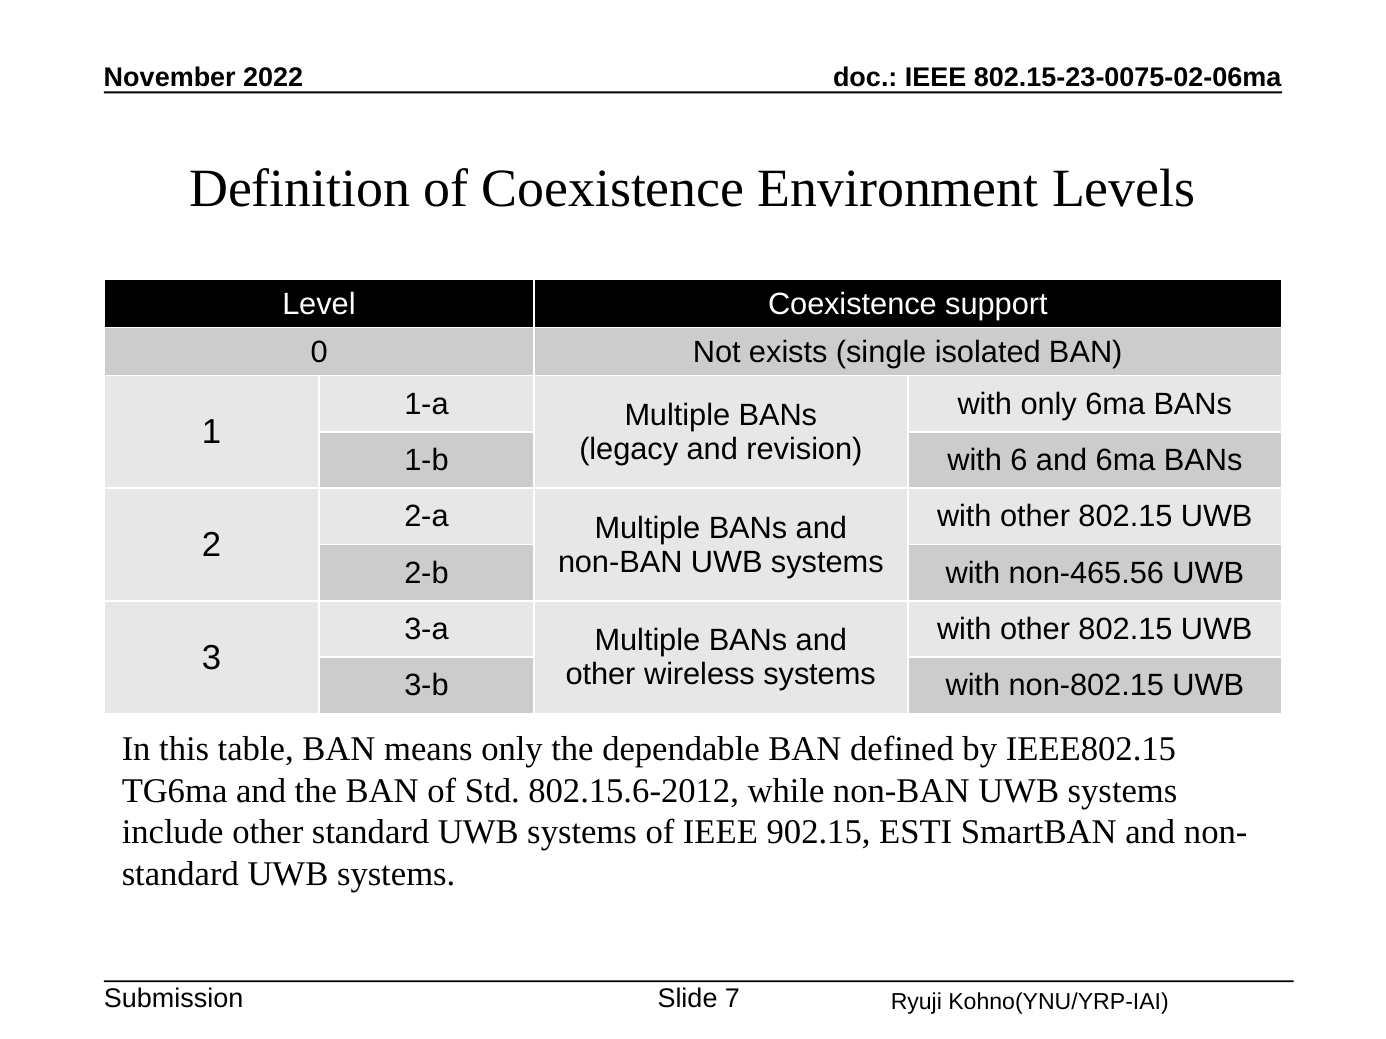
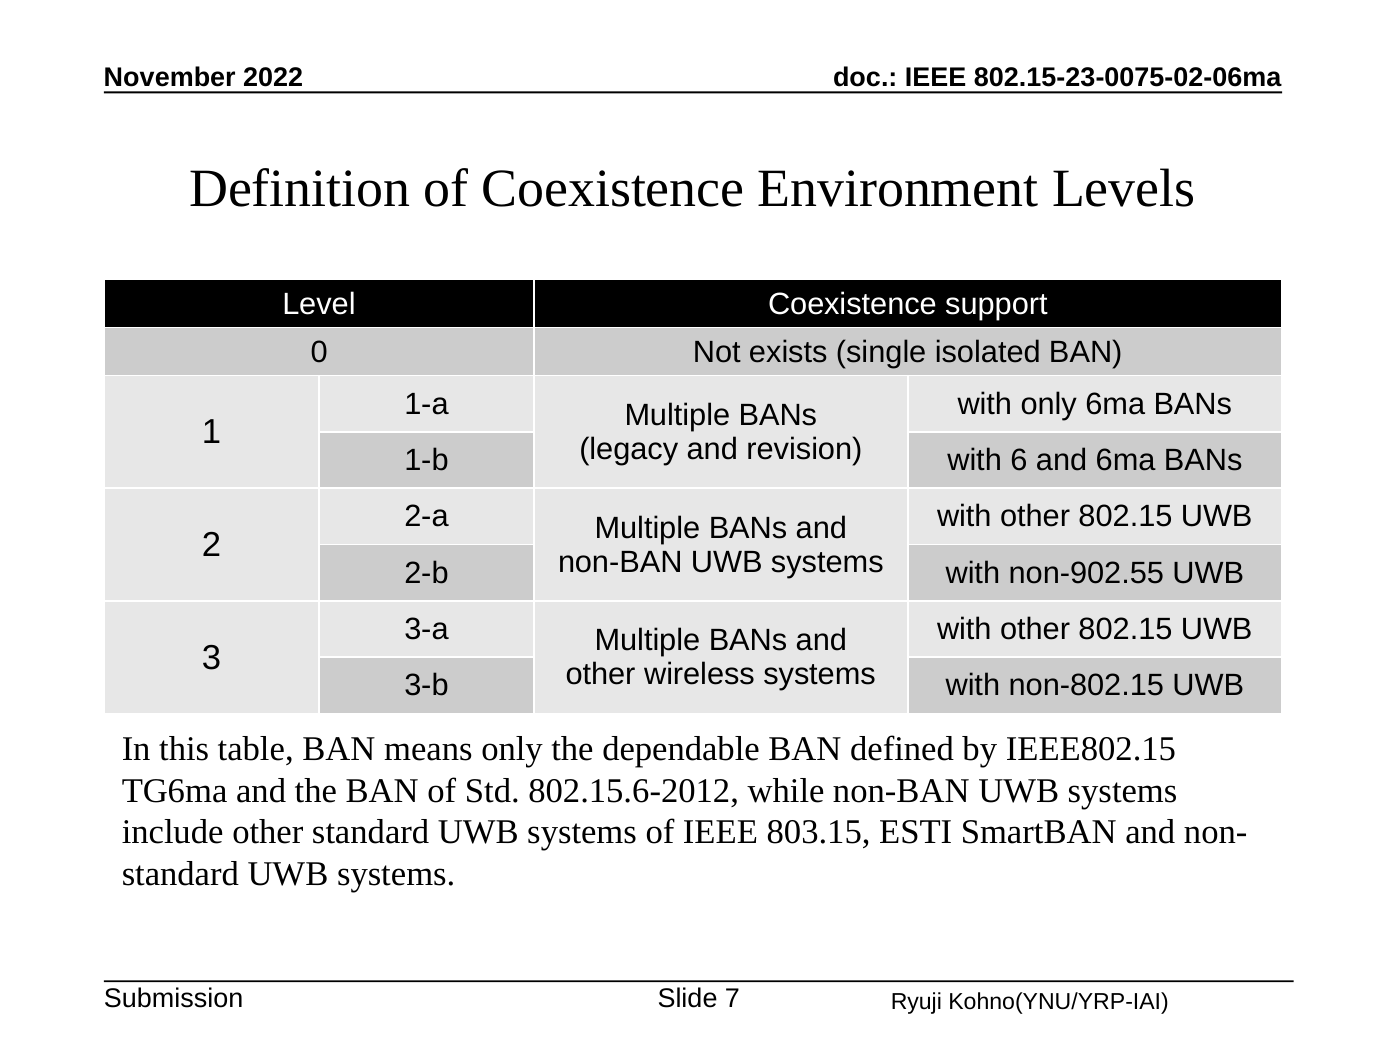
non-465.56: non-465.56 -> non-902.55
902.15: 902.15 -> 803.15
